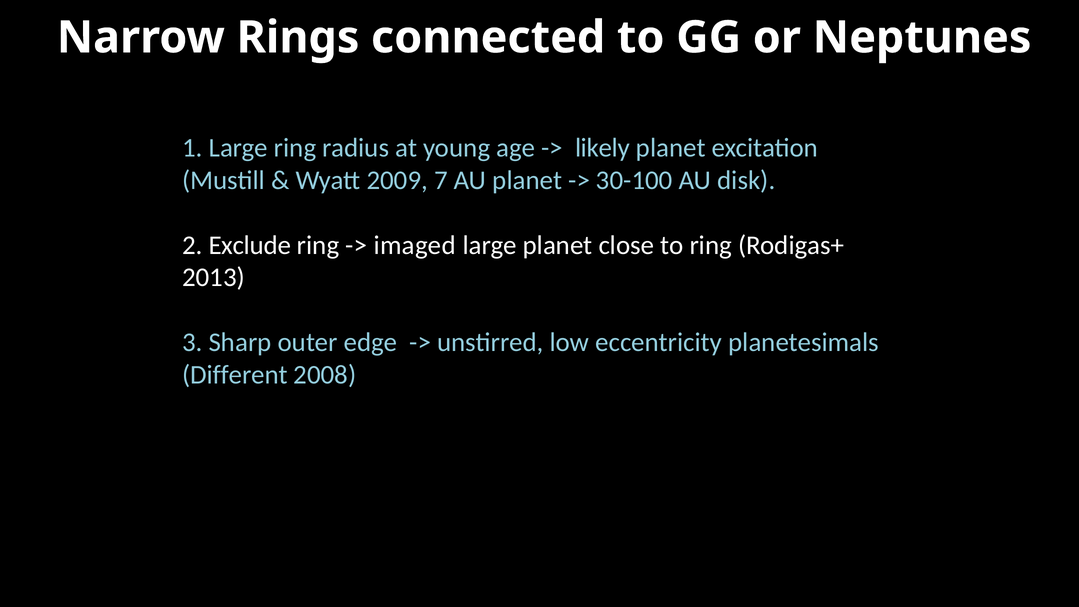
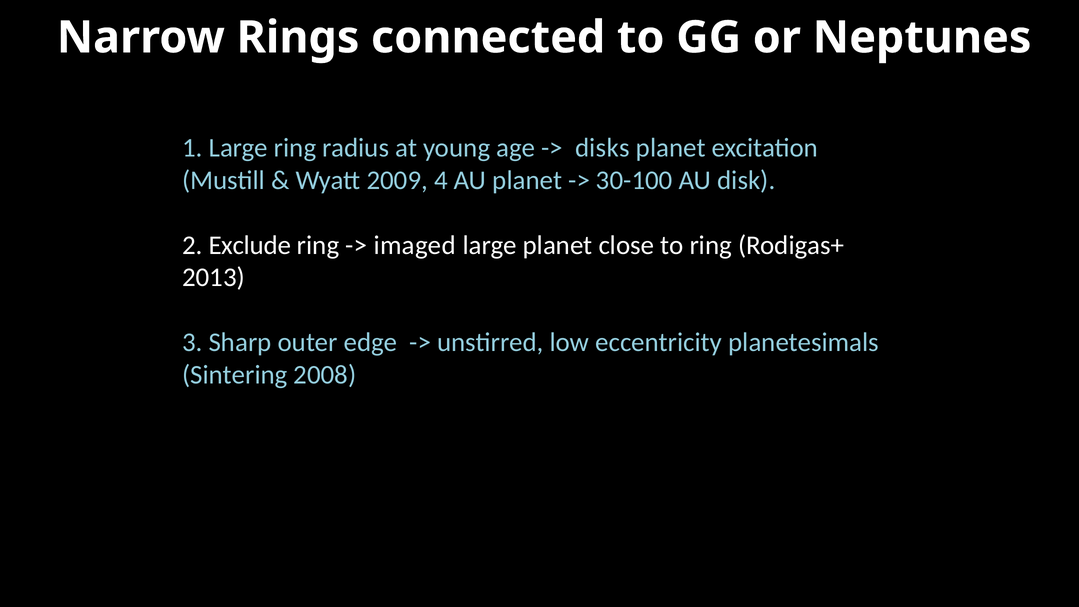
likely: likely -> disks
7: 7 -> 4
Different: Different -> Sintering
